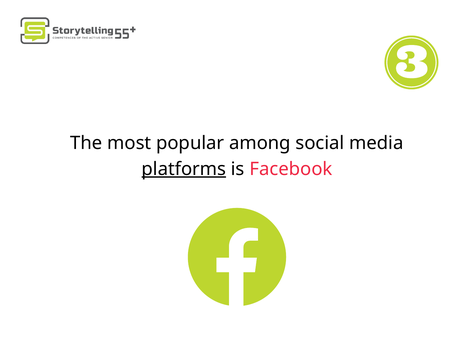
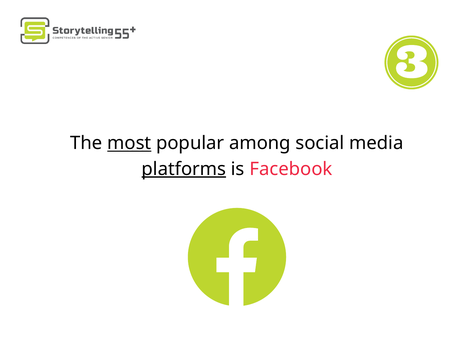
most underline: none -> present
